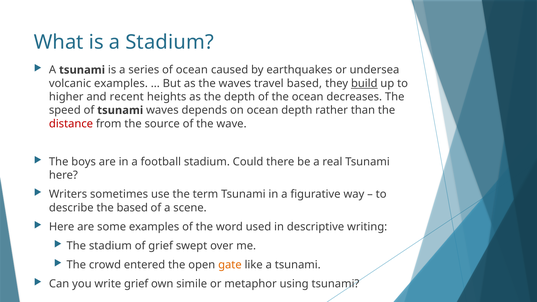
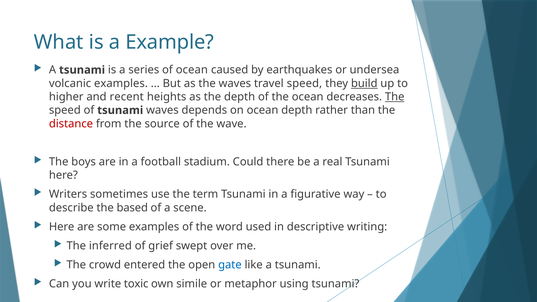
a Stadium: Stadium -> Example
travel based: based -> speed
The at (395, 97) underline: none -> present
The stadium: stadium -> inferred
gate colour: orange -> blue
write grief: grief -> toxic
